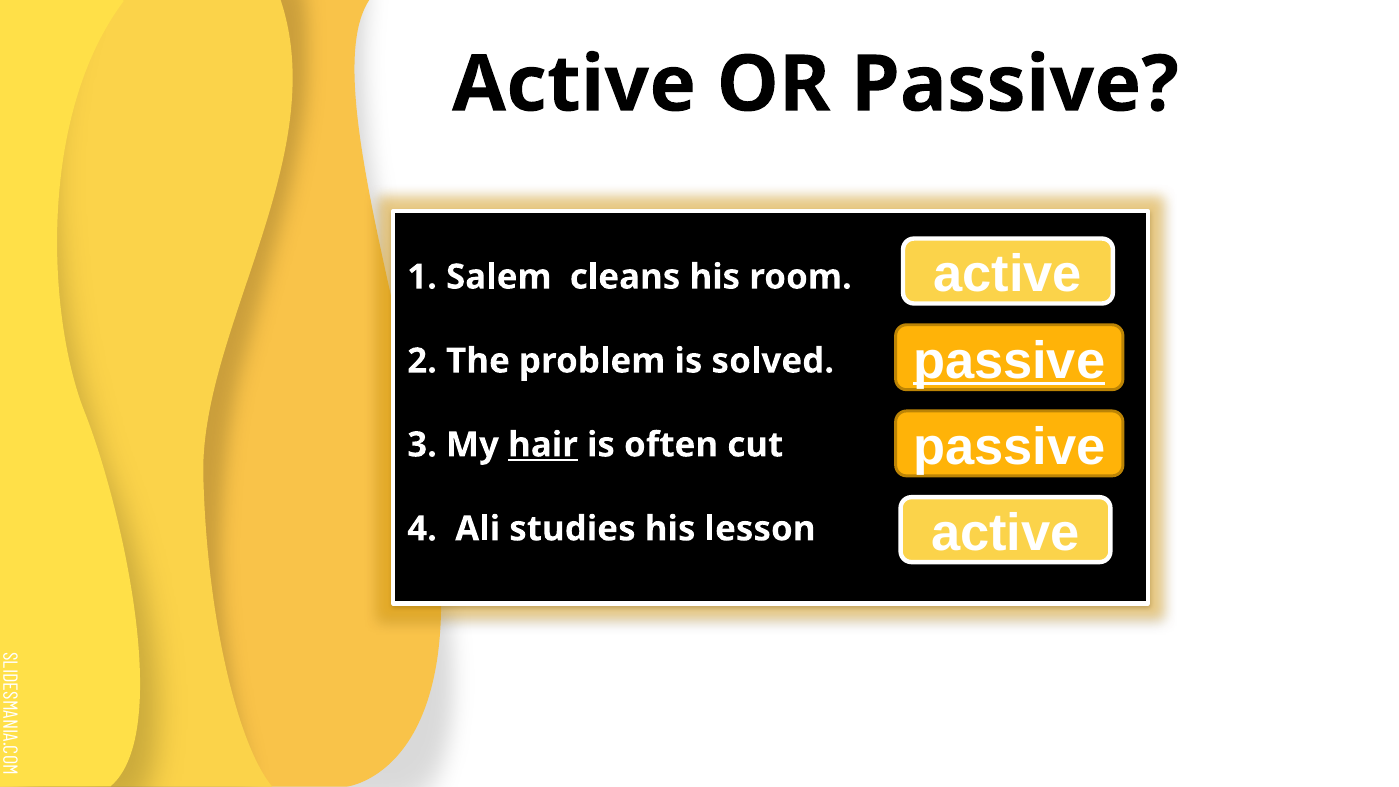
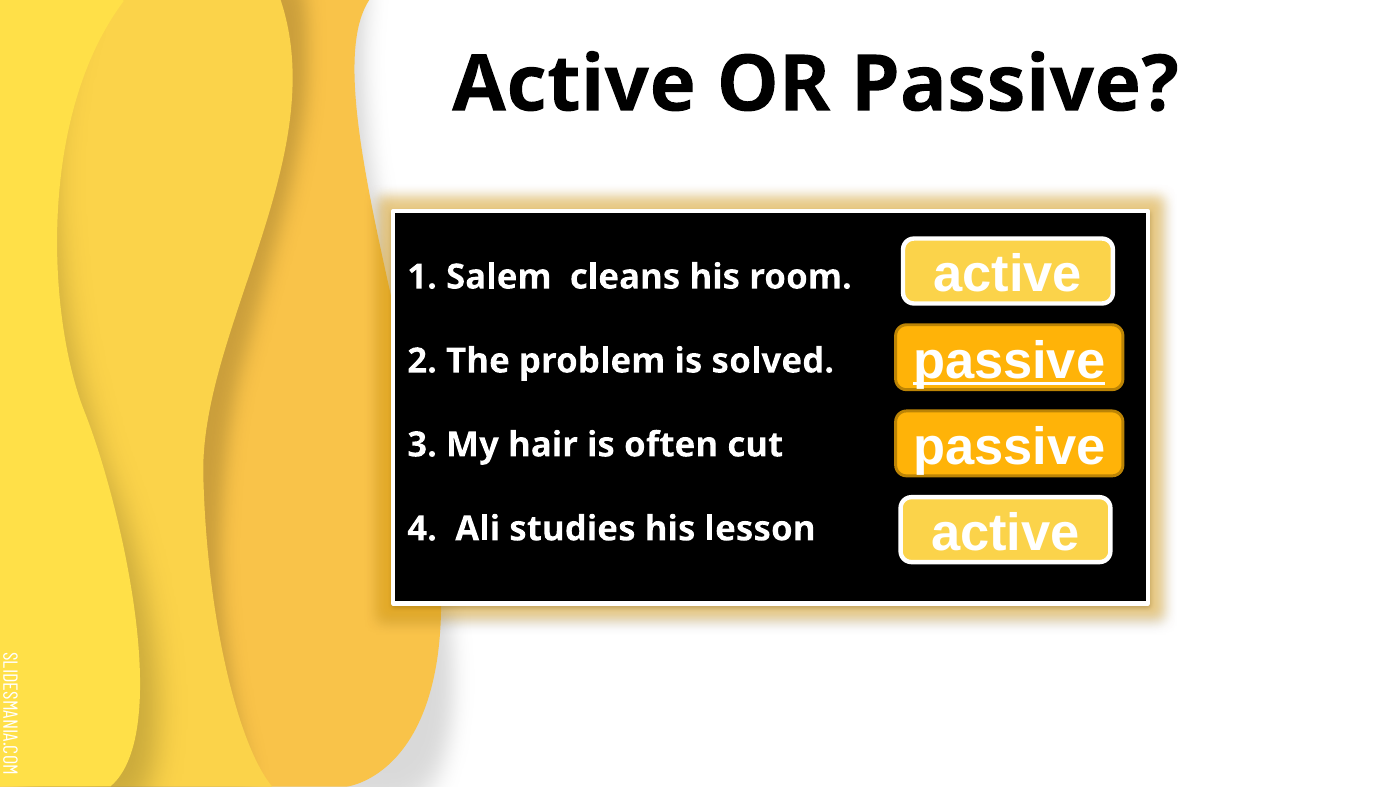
hair underline: present -> none
